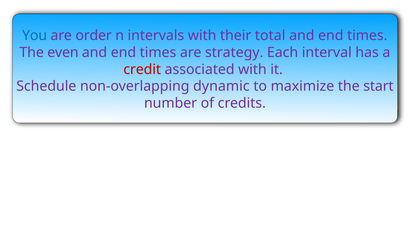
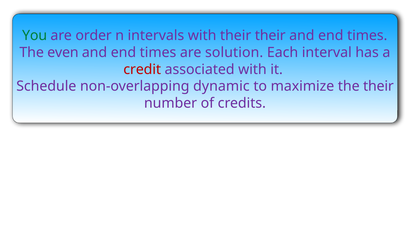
You colour: blue -> green
their total: total -> their
strategy: strategy -> solution
the start: start -> their
